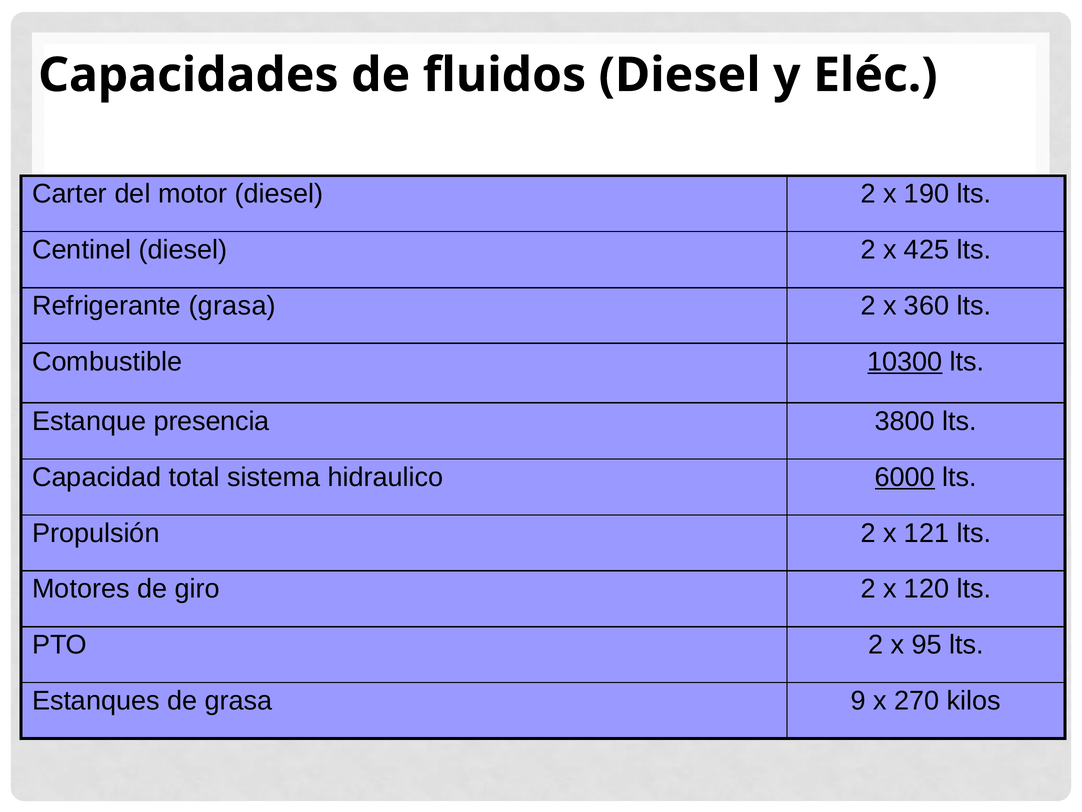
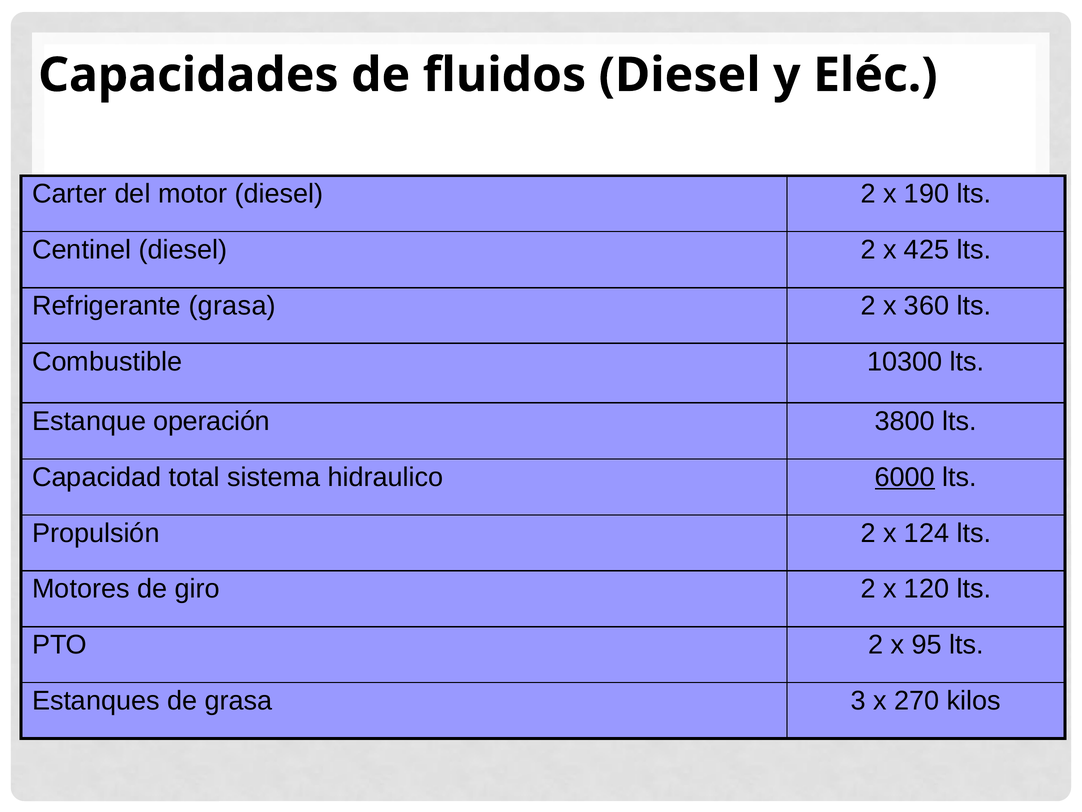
10300 underline: present -> none
presencia: presencia -> operación
121: 121 -> 124
9: 9 -> 3
